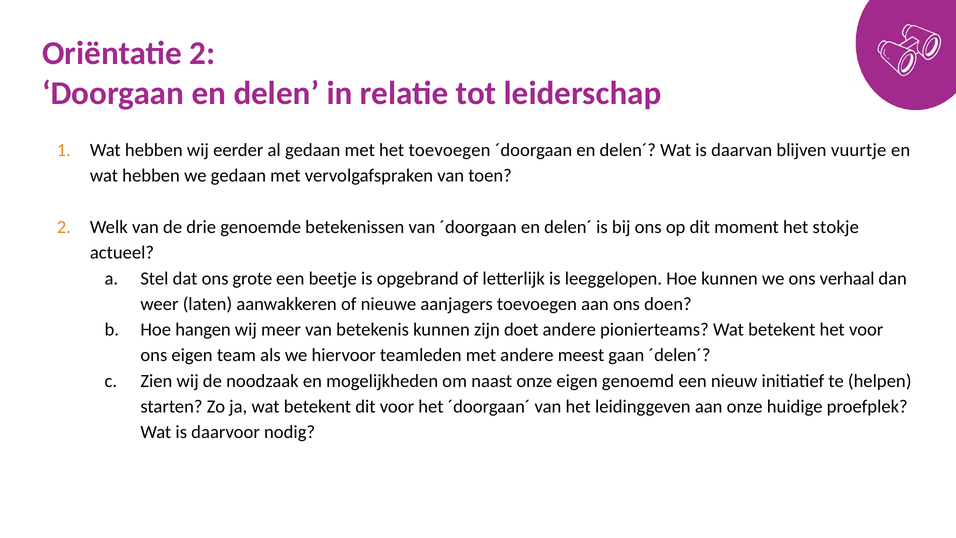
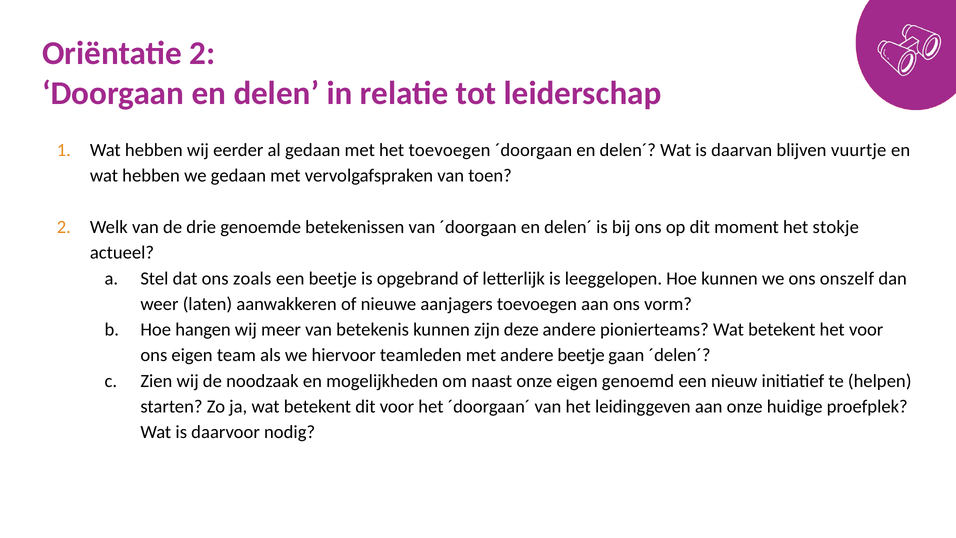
grote: grote -> zoals
verhaal: verhaal -> onszelf
doen: doen -> vorm
doet: doet -> deze
andere meest: meest -> beetje
